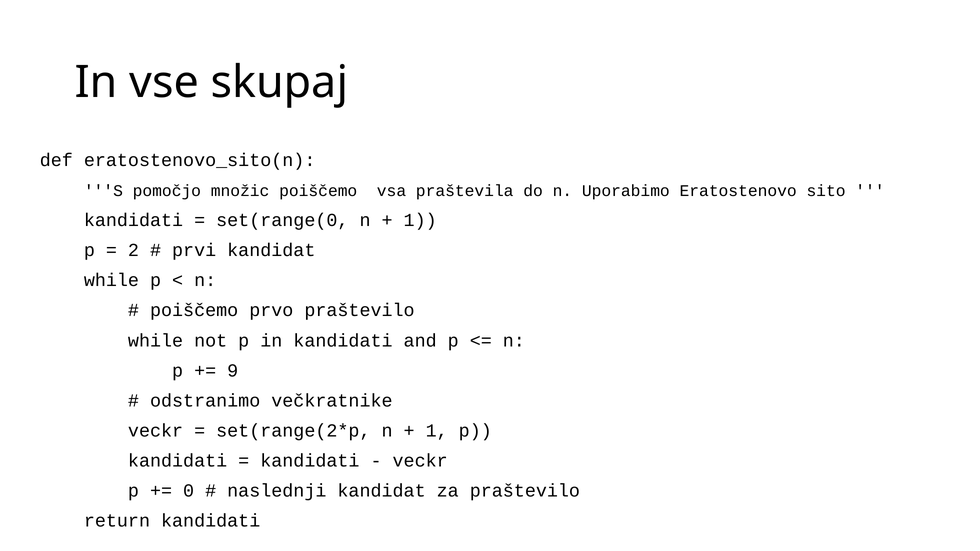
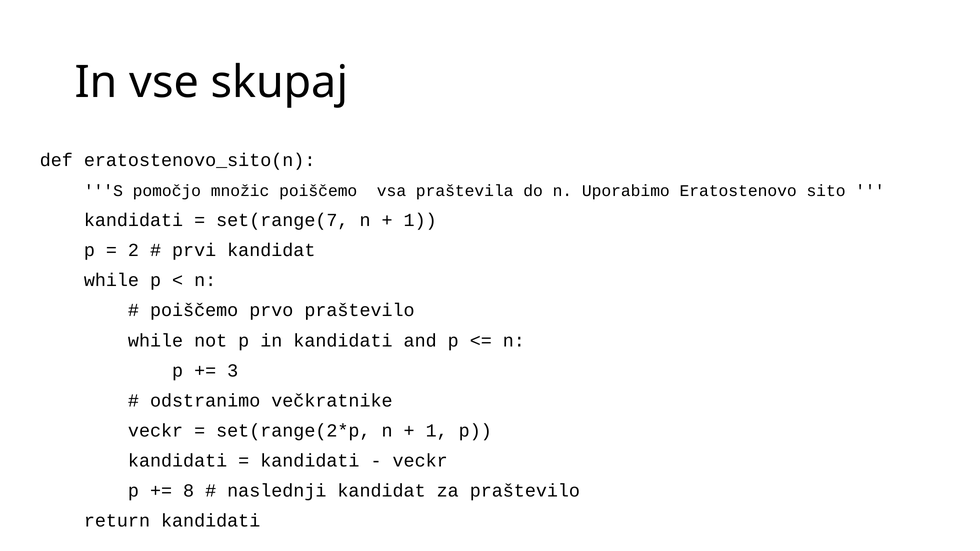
set(range(0: set(range(0 -> set(range(7
9: 9 -> 3
0: 0 -> 8
